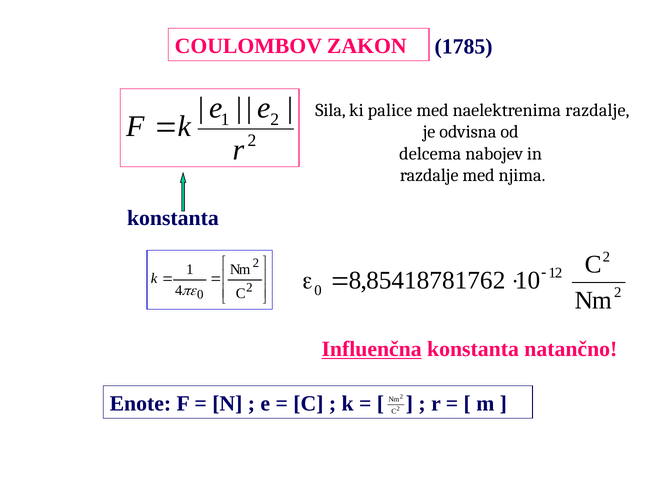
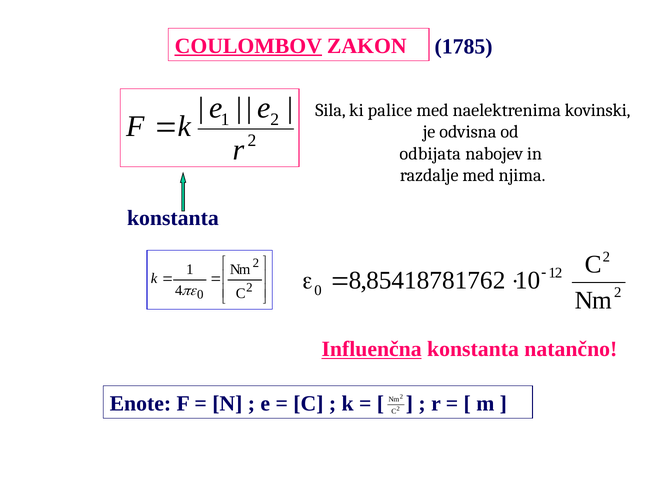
COULOMBOV underline: none -> present
naelektrenima razdalje: razdalje -> kovinski
delcema: delcema -> odbijata
